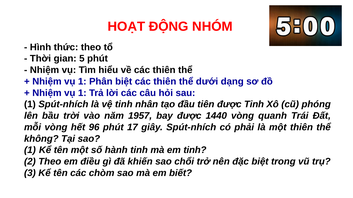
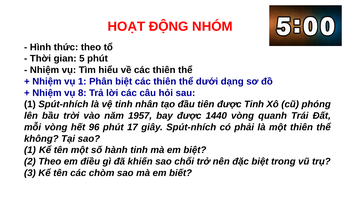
1 at (82, 93): 1 -> 8
em tinh: tinh -> biệt
